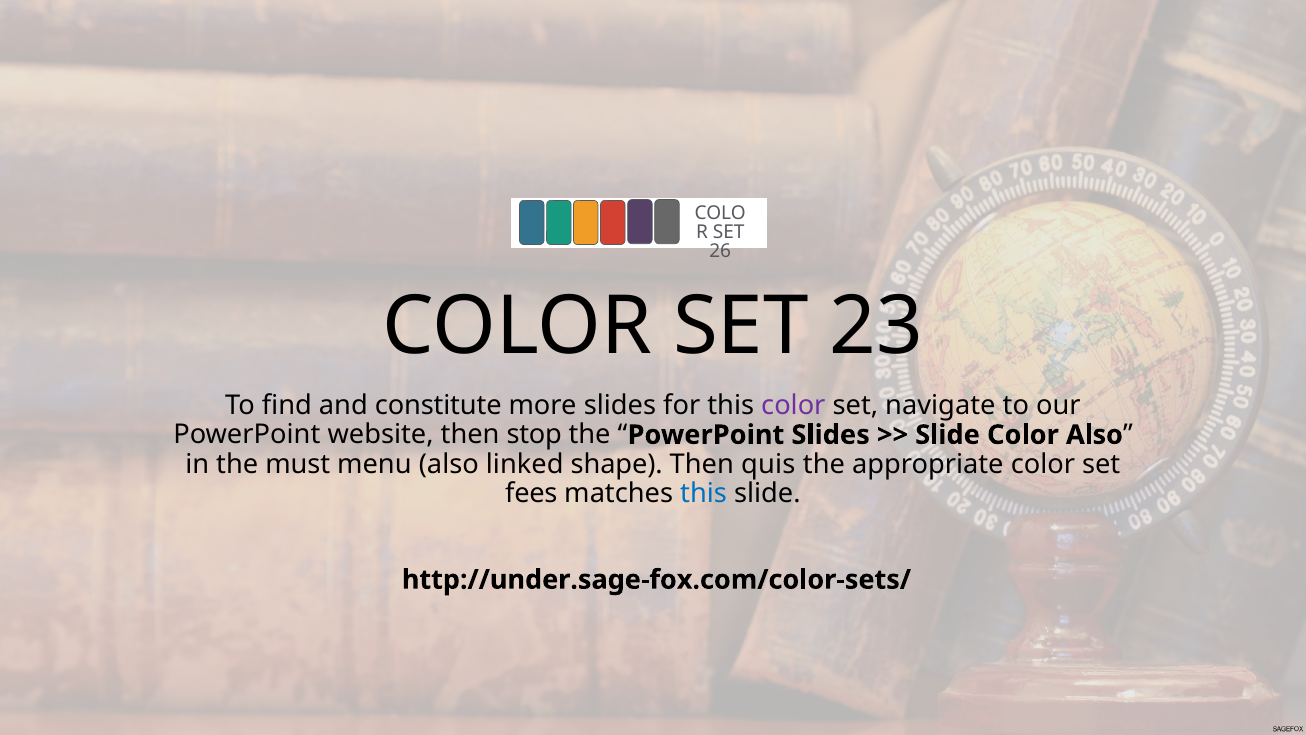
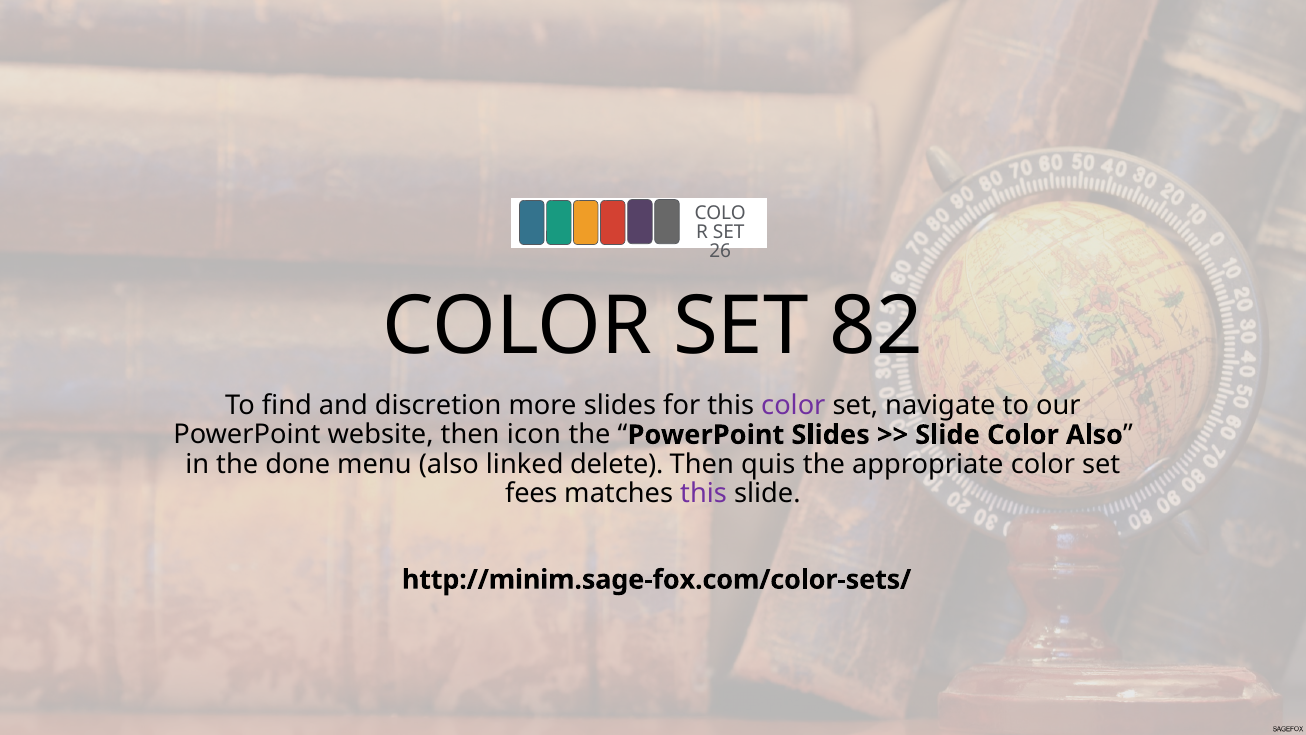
23: 23 -> 82
constitute: constitute -> discretion
stop: stop -> icon
must: must -> done
shape: shape -> delete
this at (704, 493) colour: blue -> purple
http://under.sage-fox.com/color-sets/: http://under.sage-fox.com/color-sets/ -> http://minim.sage-fox.com/color-sets/
